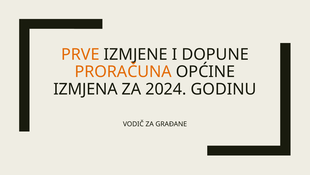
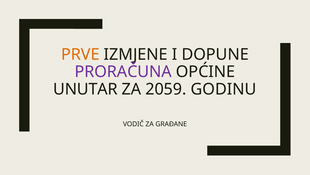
PRORAČUNA colour: orange -> purple
IZMJENA: IZMJENA -> UNUTAR
2024: 2024 -> 2059
